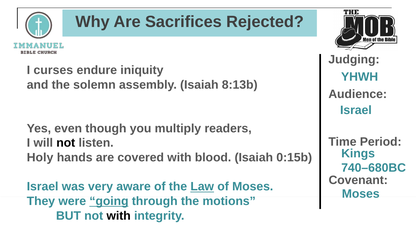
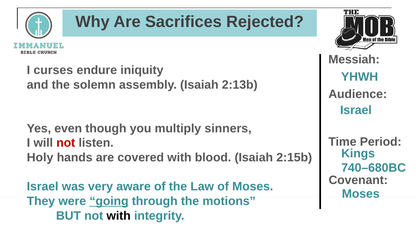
Judging: Judging -> Messiah
8:13b: 8:13b -> 2:13b
readers: readers -> sinners
not at (66, 143) colour: black -> red
0:15b: 0:15b -> 2:15b
Law underline: present -> none
